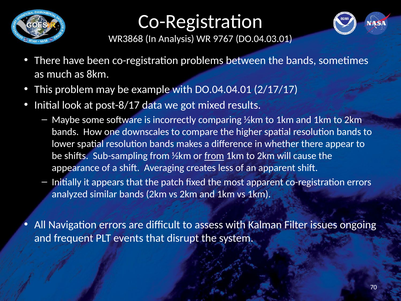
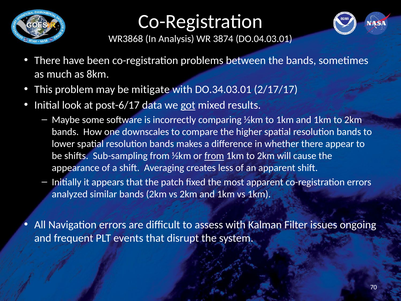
9767: 9767 -> 3874
example: example -> mitigate
DO.04.04.01: DO.04.04.01 -> DO.34.03.01
post-8/17: post-8/17 -> post-6/17
got underline: none -> present
